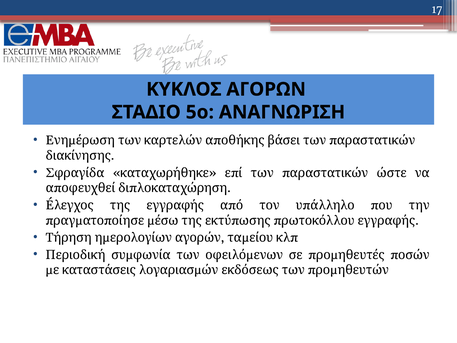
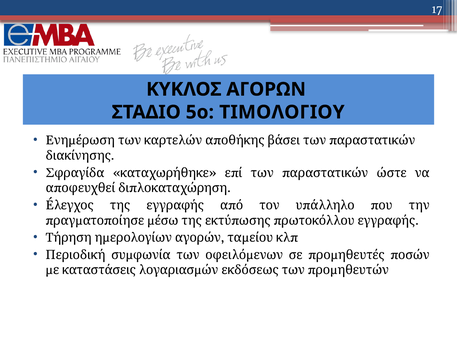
ΑΝΑΓΝΩΡΙΣΗ: ΑΝΑΓΝΩΡΙΣΗ -> ΤΙΜΟΛΟΓΙΟΥ
